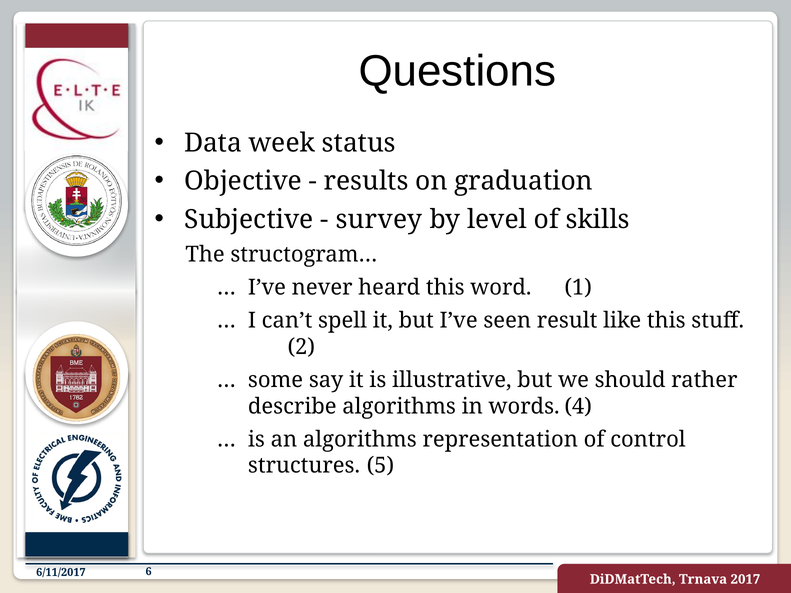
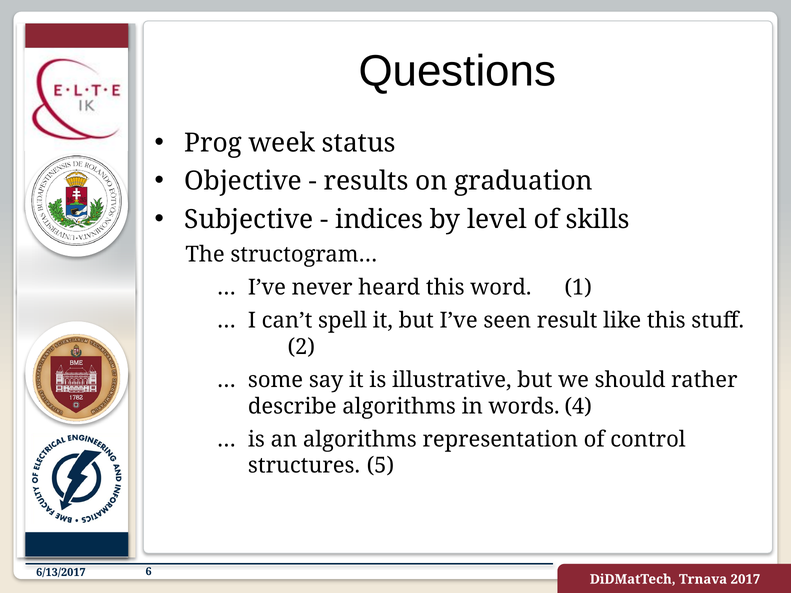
Data: Data -> Prog
survey: survey -> indices
6/11/2017: 6/11/2017 -> 6/13/2017
